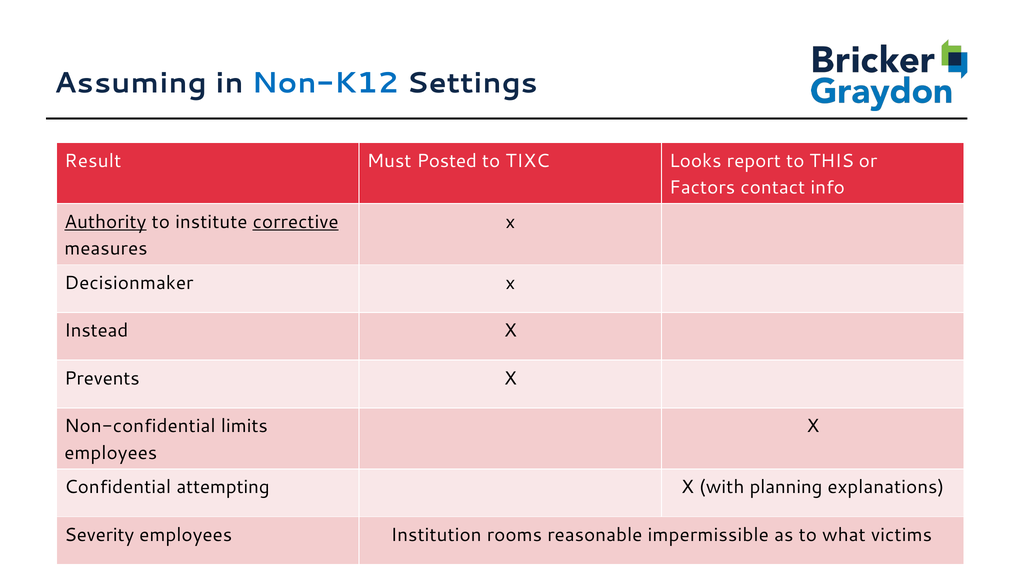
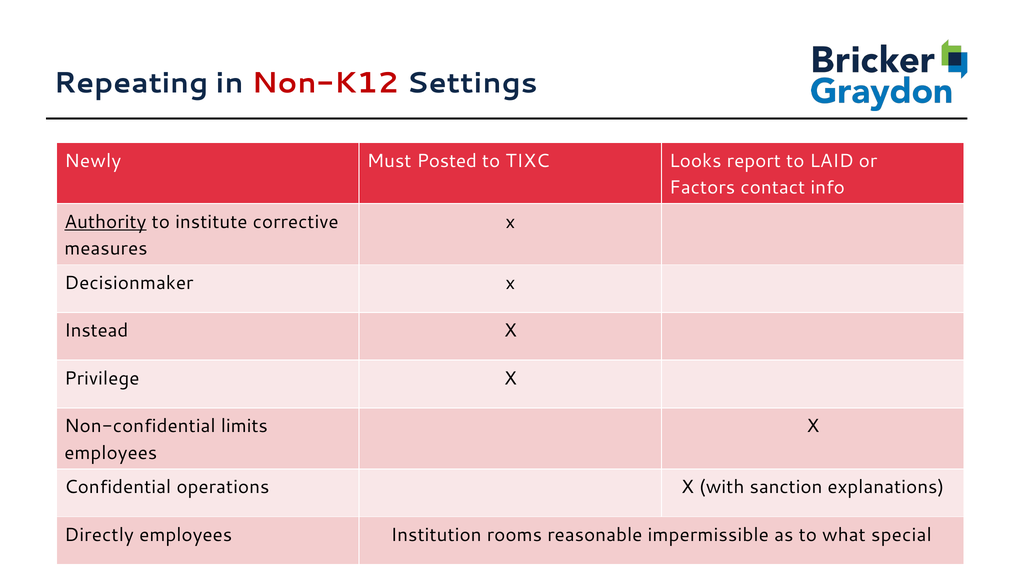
Assuming: Assuming -> Repeating
Non-K12 colour: blue -> red
Result: Result -> Newly
THIS: THIS -> LAID
corrective underline: present -> none
Prevents: Prevents -> Privilege
attempting: attempting -> operations
planning: planning -> sanction
Severity: Severity -> Directly
victims: victims -> special
